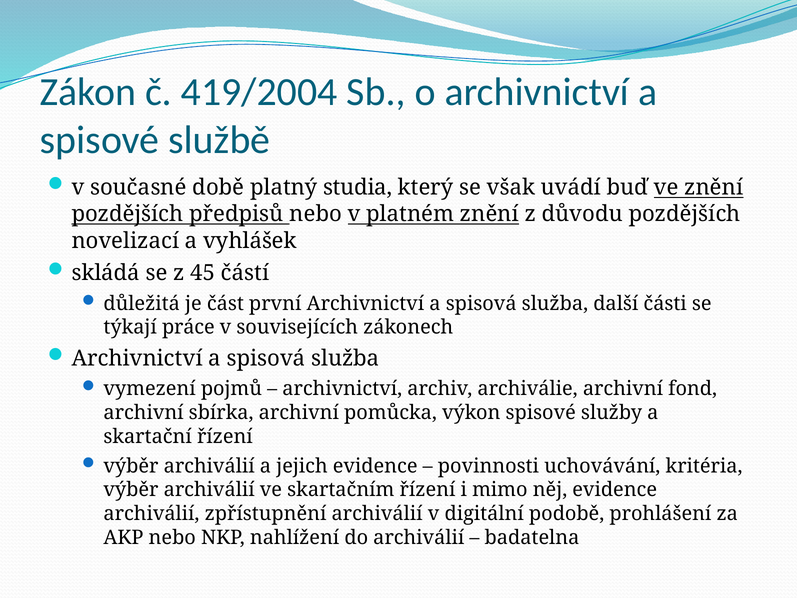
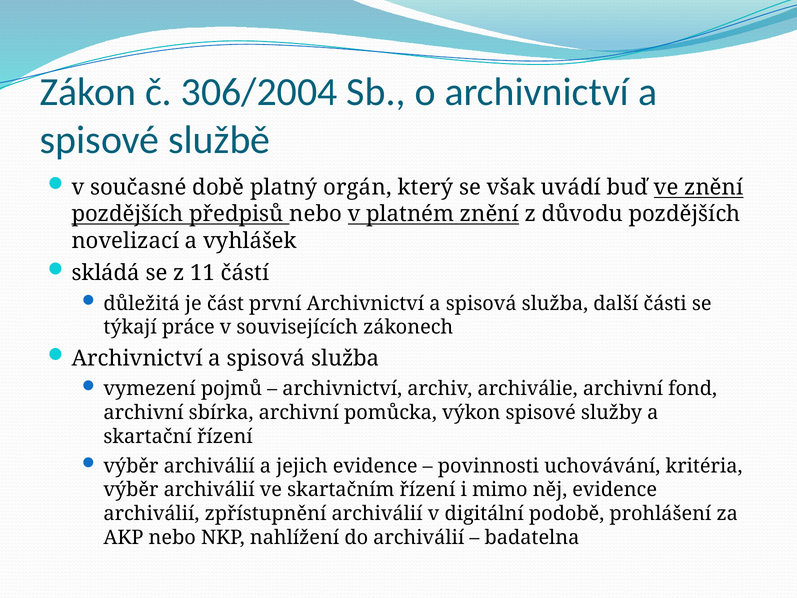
419/2004: 419/2004 -> 306/2004
studia: studia -> orgán
45: 45 -> 11
